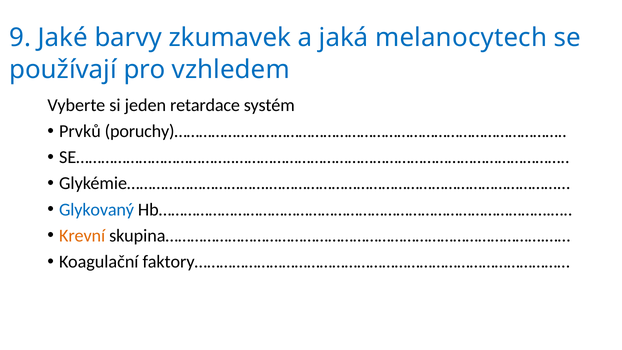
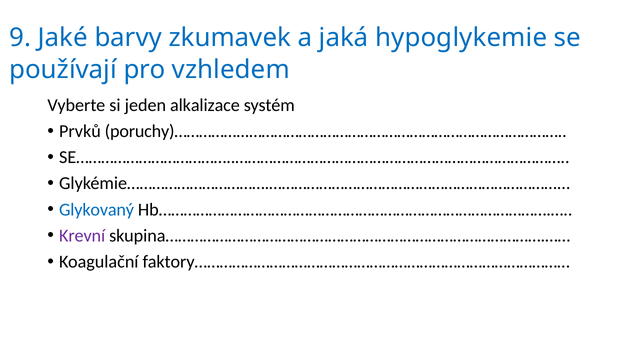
melanocytech: melanocytech -> hypoglykemie
retardace: retardace -> alkalizace
Krevní colour: orange -> purple
